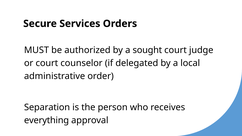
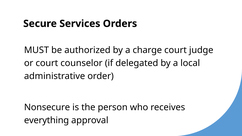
sought: sought -> charge
Separation: Separation -> Nonsecure
